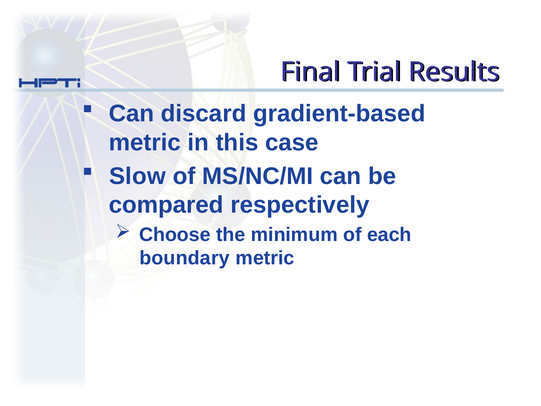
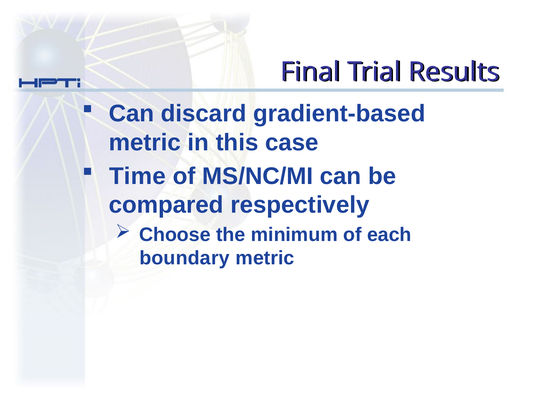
Slow: Slow -> Time
